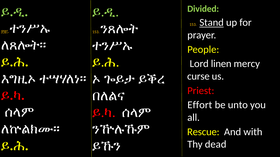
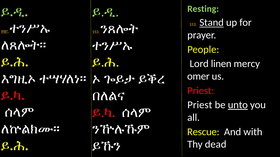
Divided: Divided -> Resting
curse: curse -> omer
Effort at (200, 105): Effort -> Priest
unto underline: none -> present
